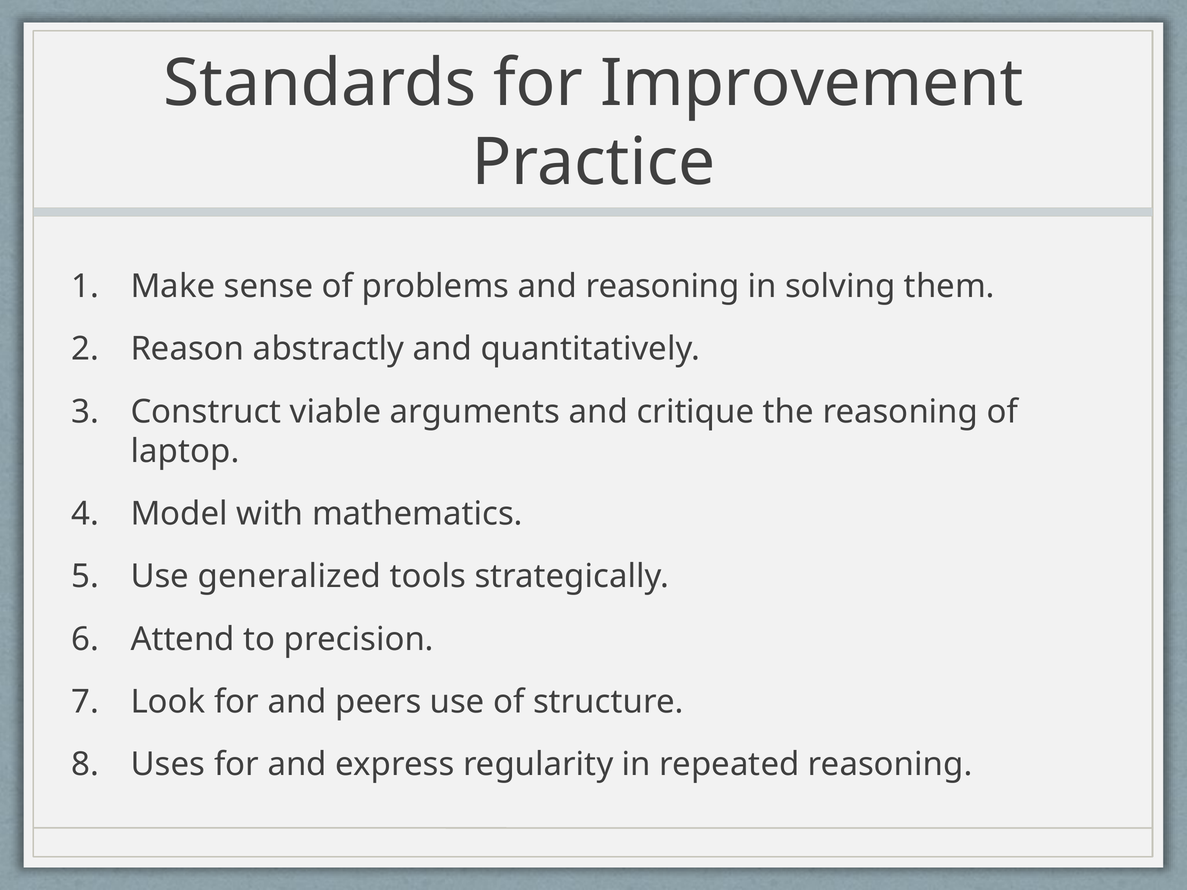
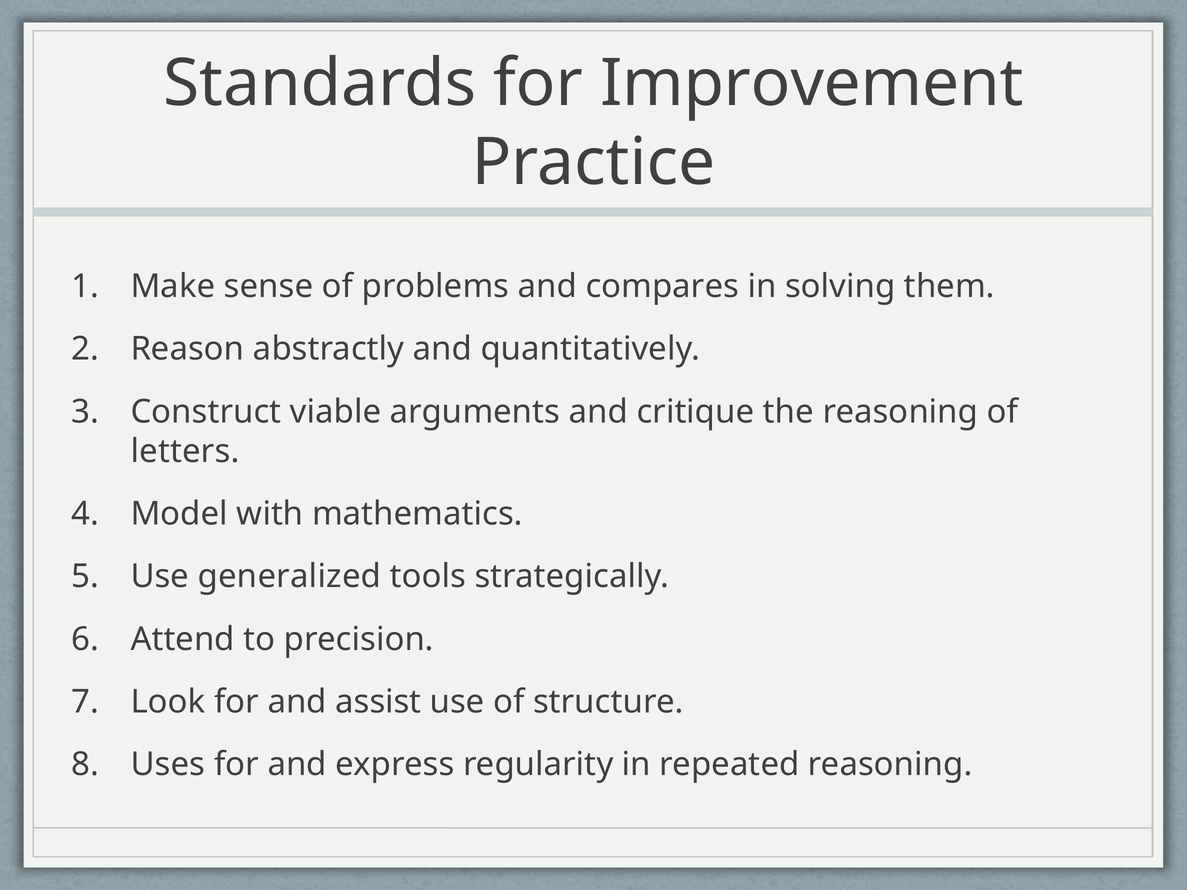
and reasoning: reasoning -> compares
laptop: laptop -> letters
peers: peers -> assist
